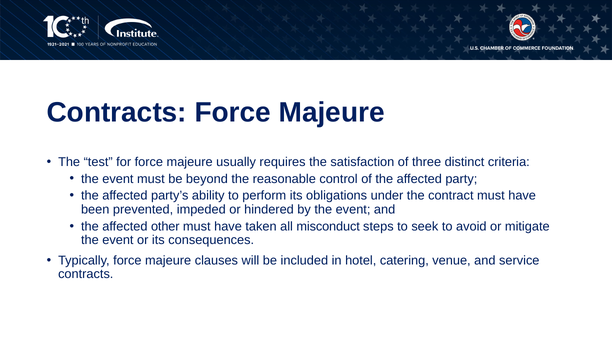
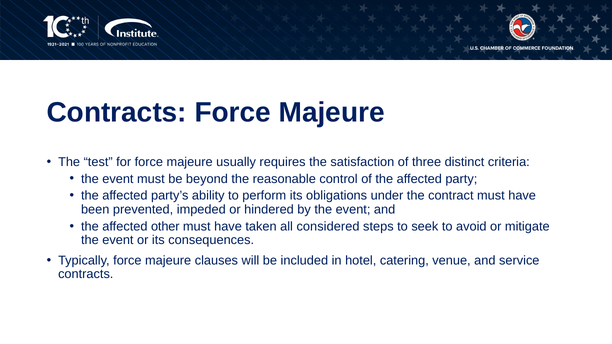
misconduct: misconduct -> considered
